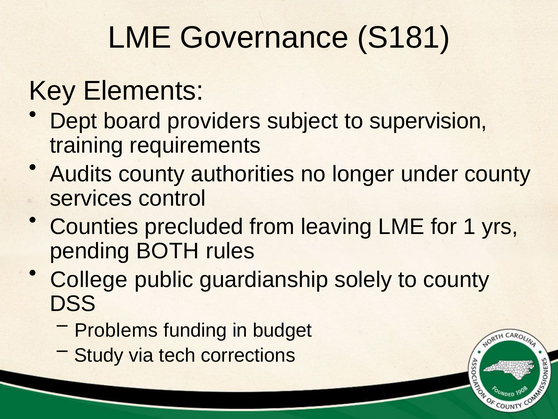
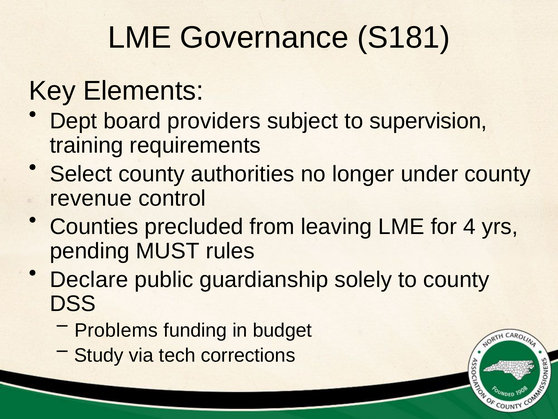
Audits: Audits -> Select
services: services -> revenue
1: 1 -> 4
BOTH: BOTH -> MUST
College: College -> Declare
